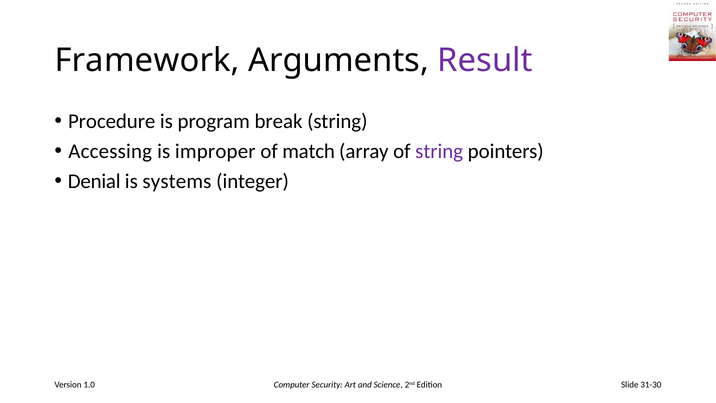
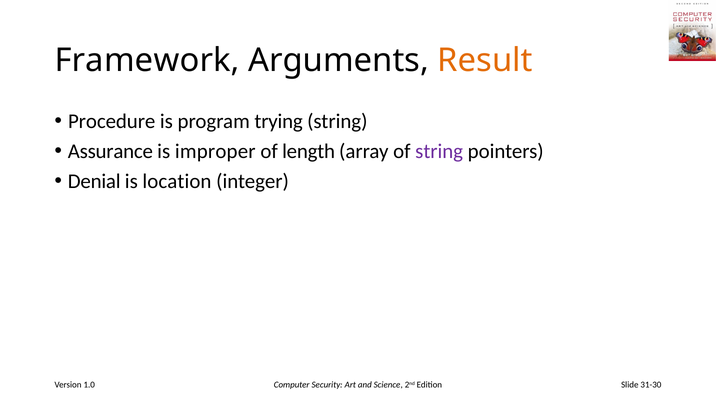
Result colour: purple -> orange
break: break -> trying
Accessing: Accessing -> Assurance
match: match -> length
systems: systems -> location
